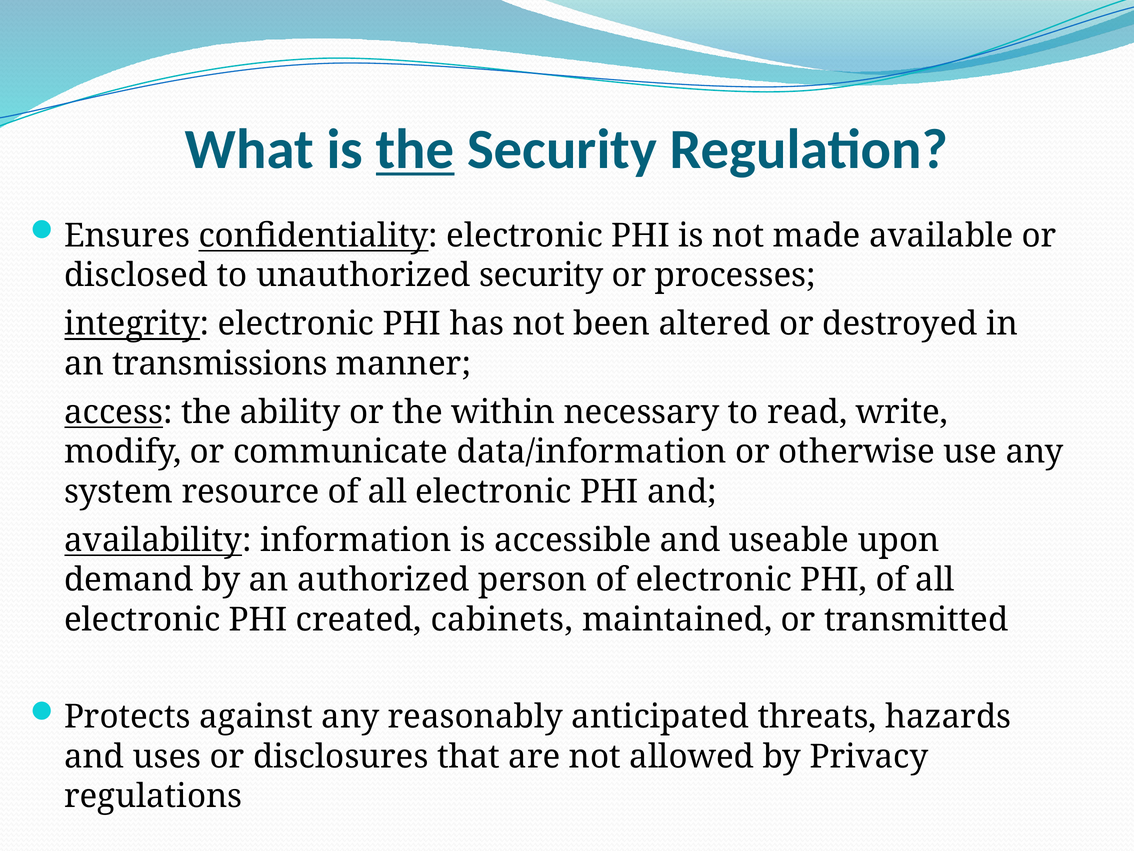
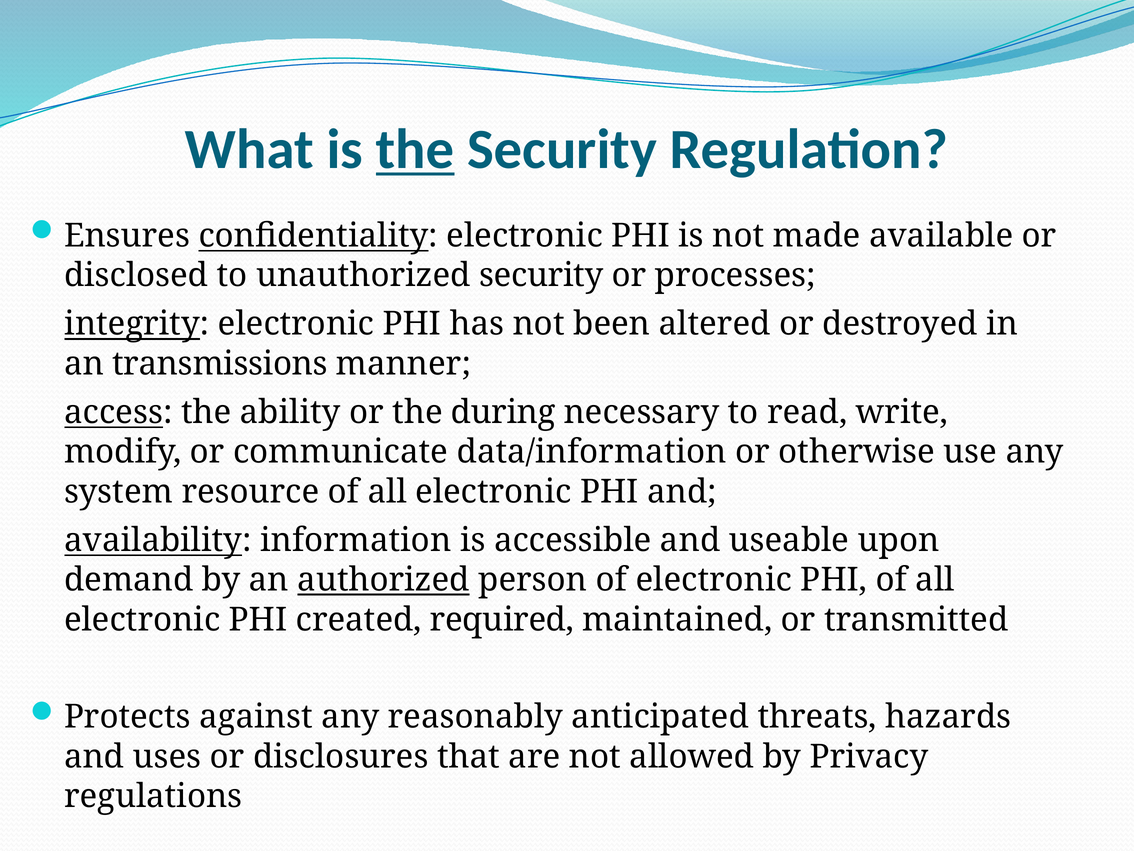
within: within -> during
authorized underline: none -> present
cabinets: cabinets -> required
